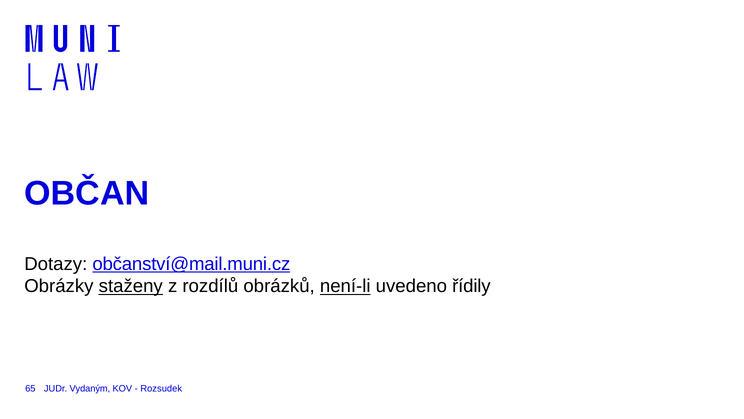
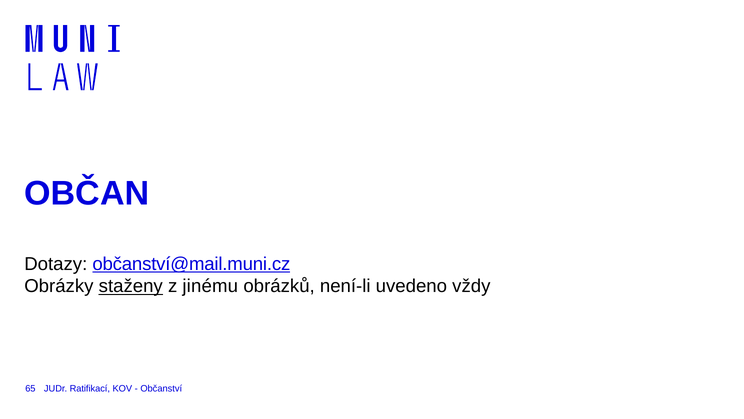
rozdílů: rozdílů -> jinému
není-li underline: present -> none
řídily: řídily -> vždy
Vydaným: Vydaným -> Ratifikací
Rozsudek: Rozsudek -> Občanství
